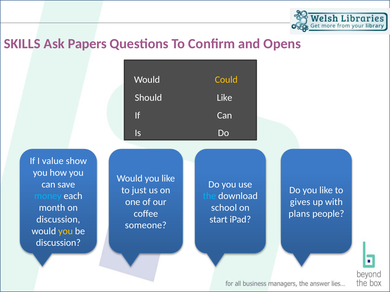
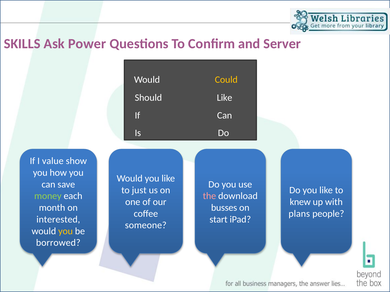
Papers: Papers -> Power
Opens: Opens -> Server
money colour: light blue -> light green
the colour: light blue -> pink
gives: gives -> knew
school: school -> busses
discussion at (58, 220): discussion -> interested
discussion at (58, 243): discussion -> borrowed
